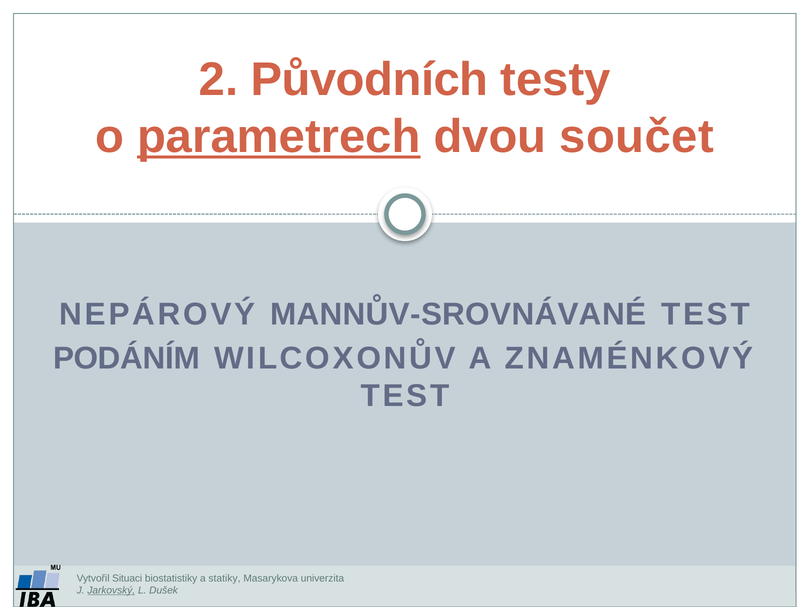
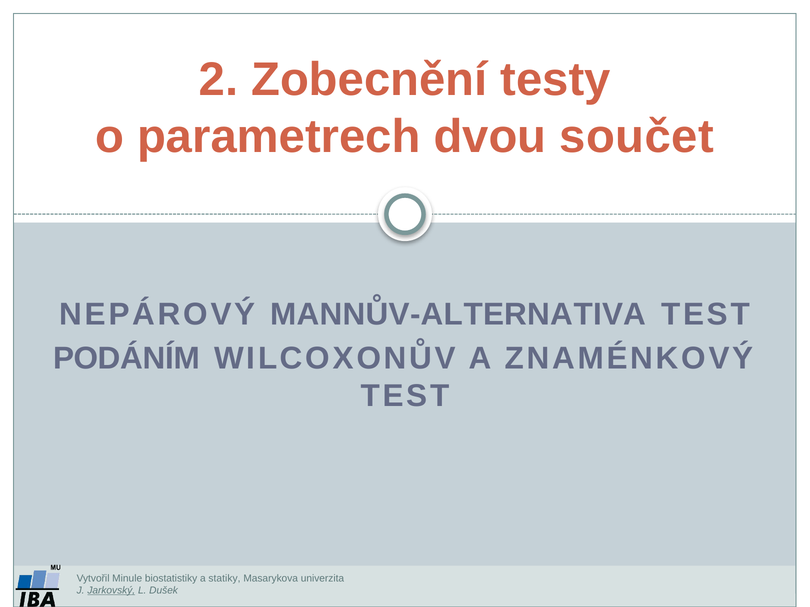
Původních: Původních -> Zobecnění
parametrech underline: present -> none
MANNŮV-SROVNÁVANÉ: MANNŮV-SROVNÁVANÉ -> MANNŮV-ALTERNATIVA
Situaci: Situaci -> Minule
